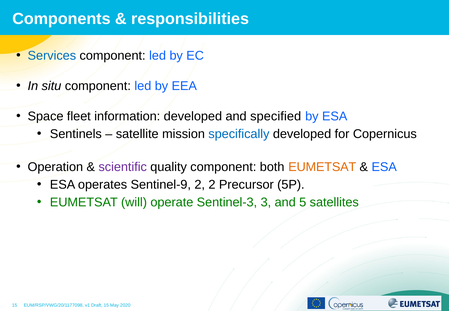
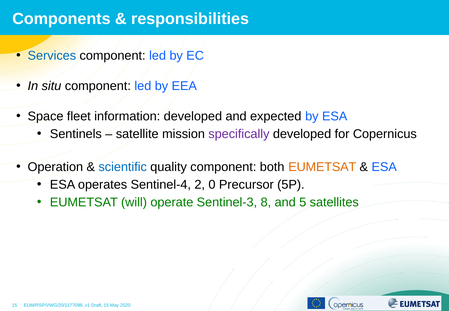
specified: specified -> expected
specifically colour: blue -> purple
scientific colour: purple -> blue
Sentinel-9: Sentinel-9 -> Sentinel-4
2 2: 2 -> 0
3: 3 -> 8
